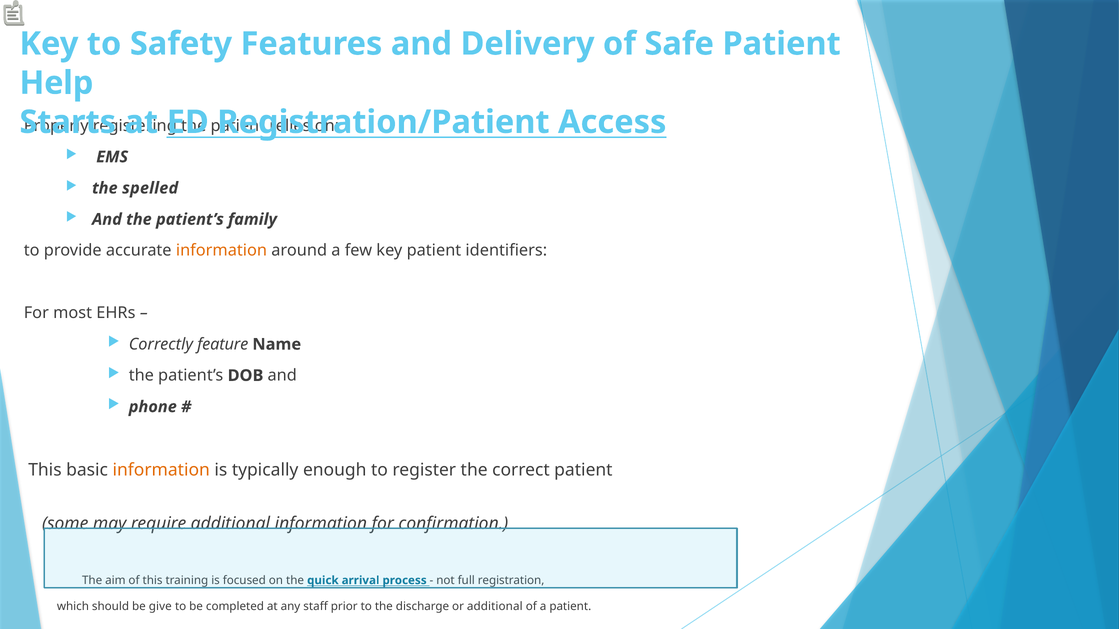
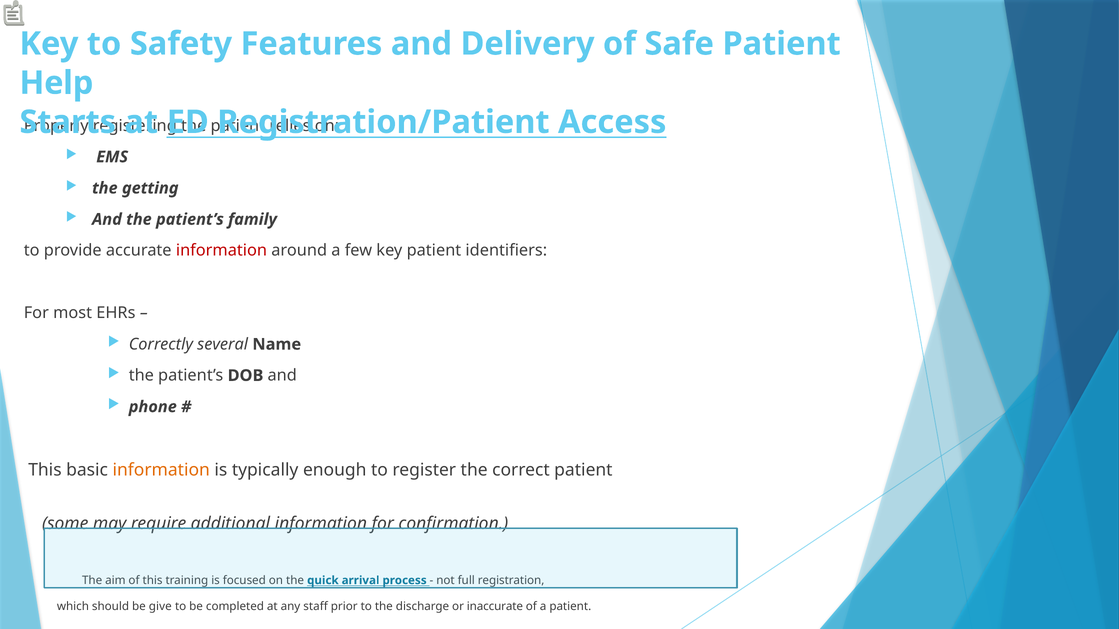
spelled: spelled -> getting
information at (221, 251) colour: orange -> red
feature: feature -> several
or additional: additional -> inaccurate
